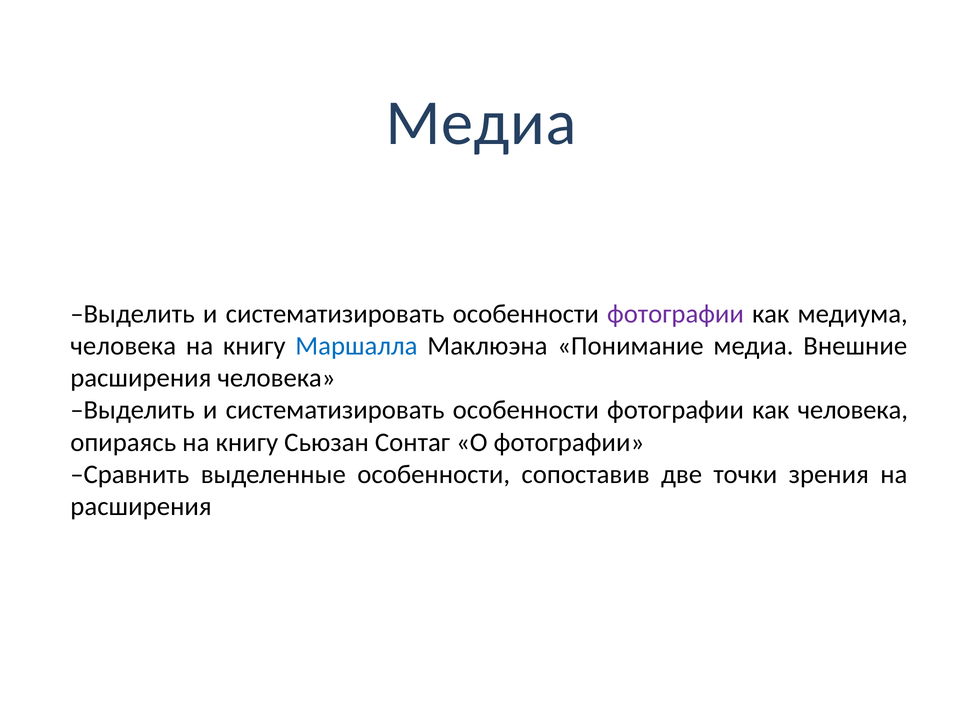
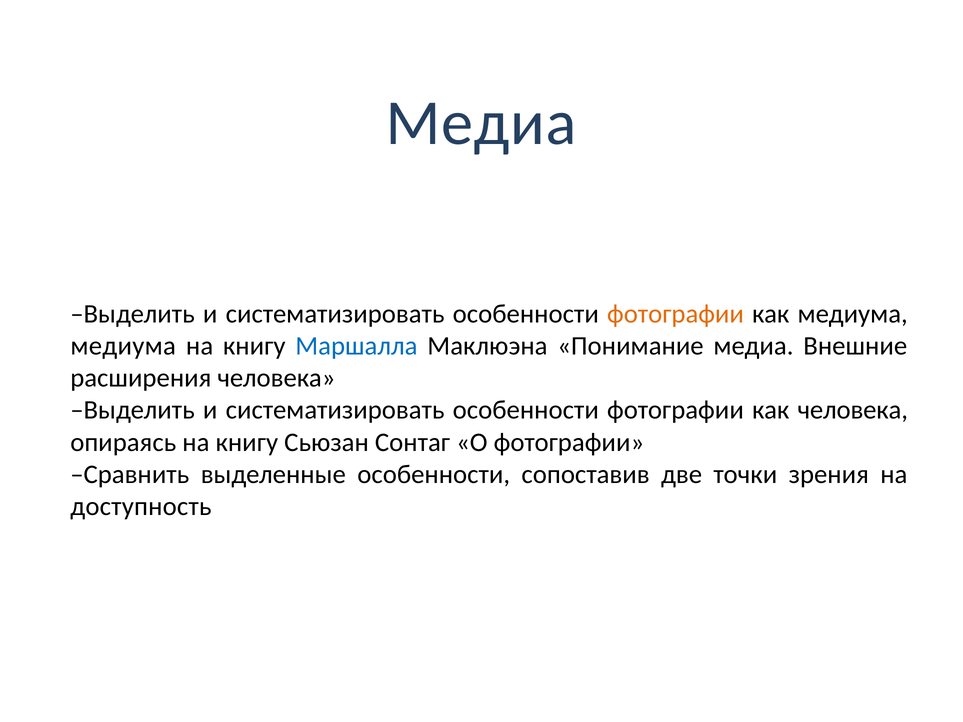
фотографии at (675, 314) colour: purple -> orange
человека at (123, 346): человека -> медиума
расширения at (141, 507): расширения -> доступность
